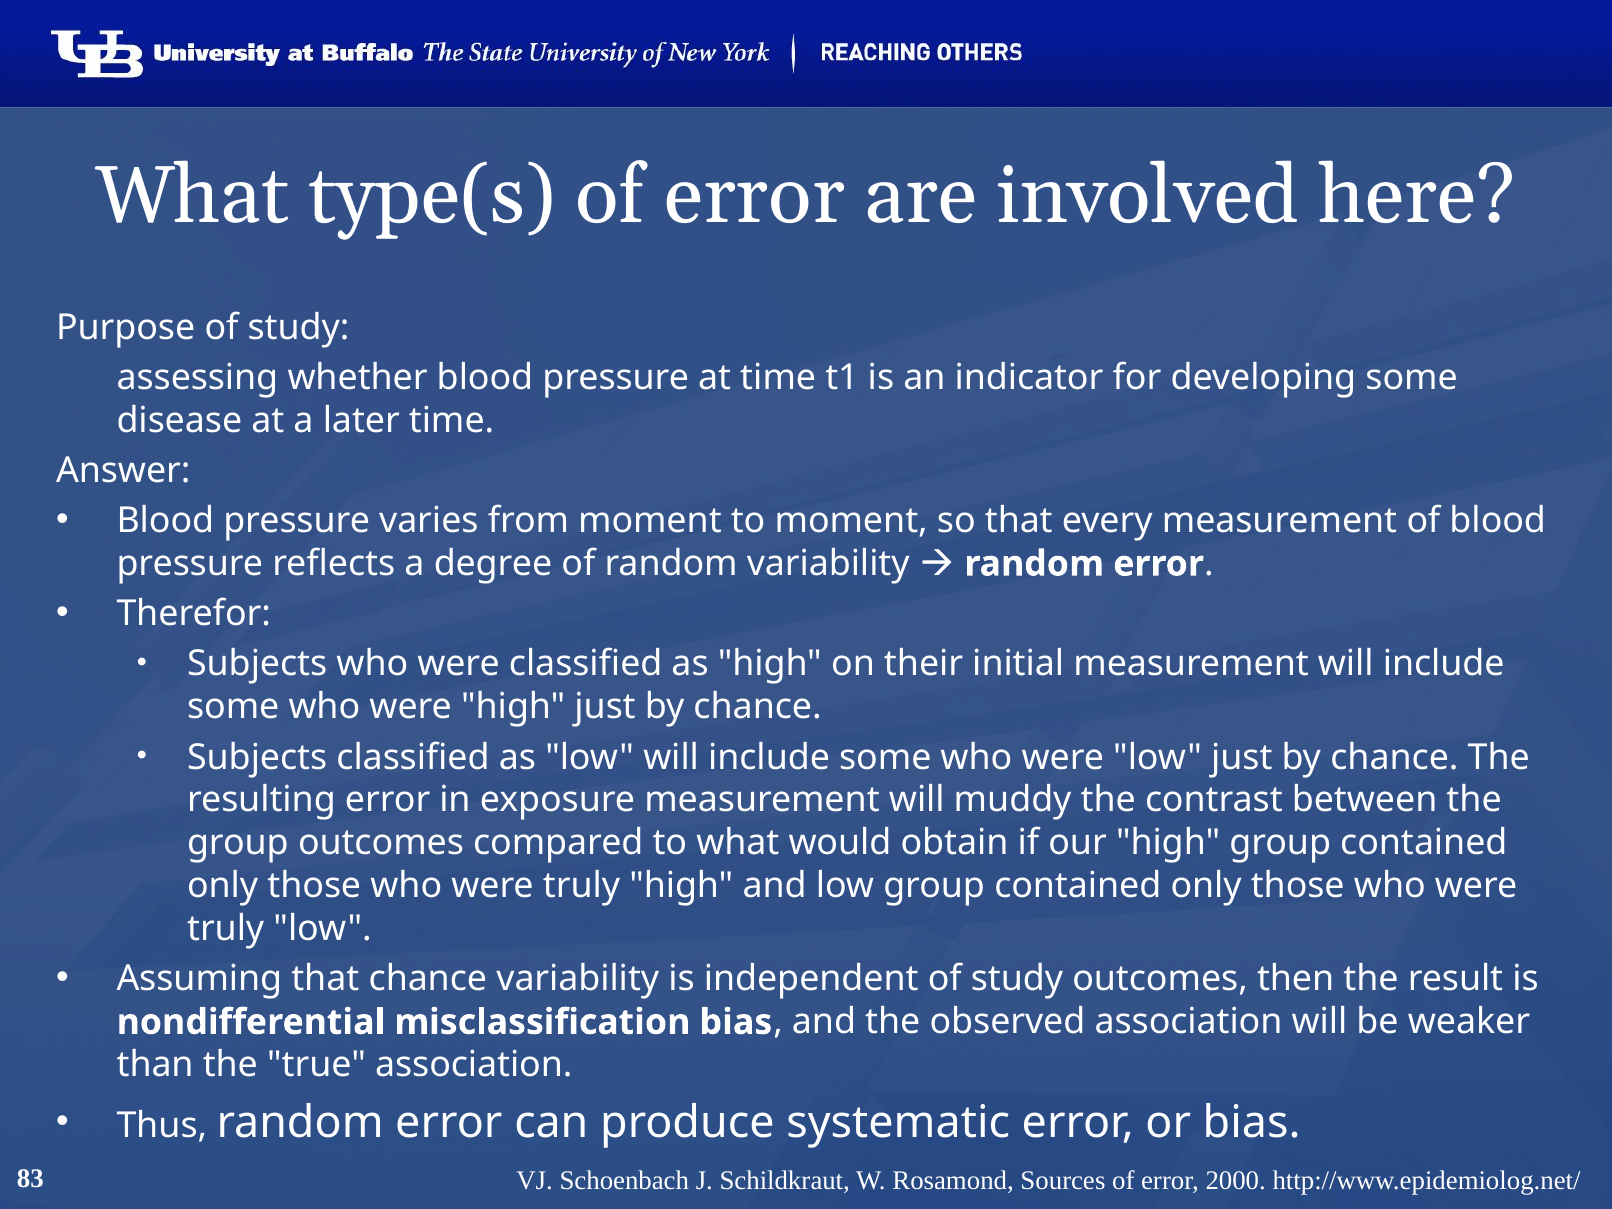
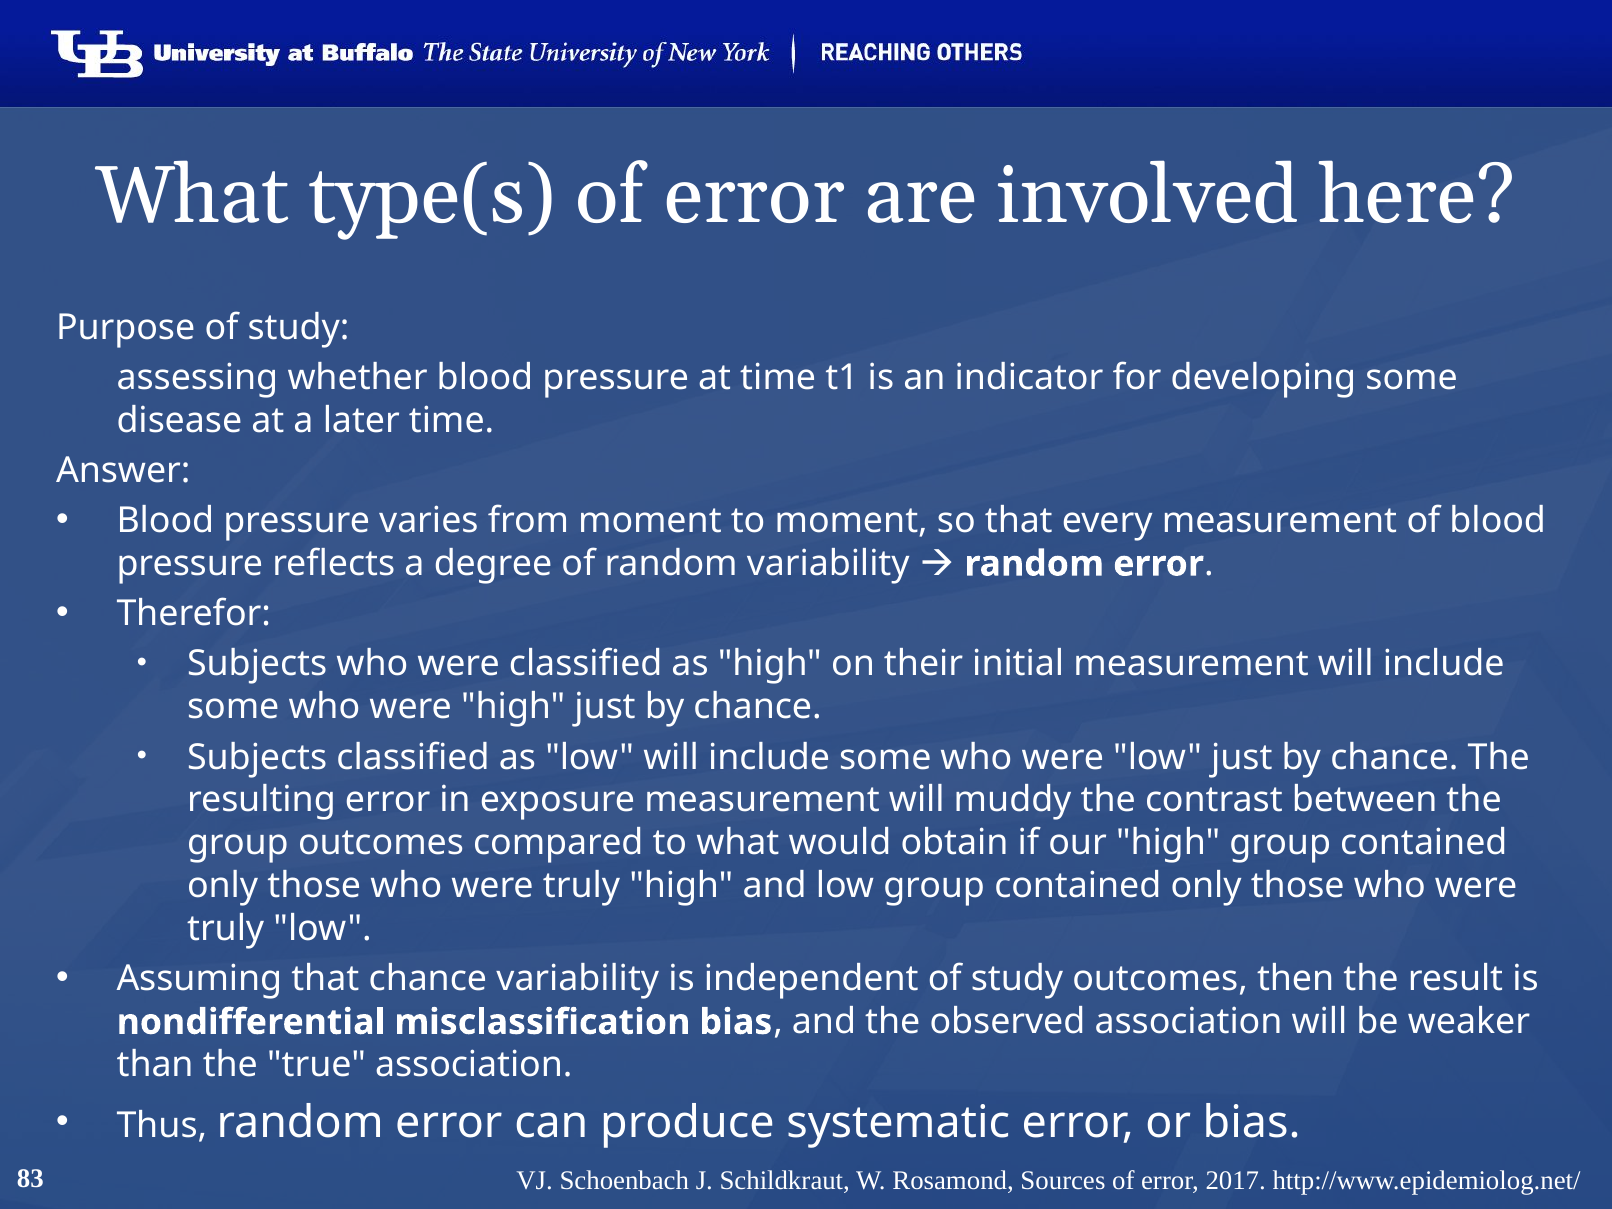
2000: 2000 -> 2017
